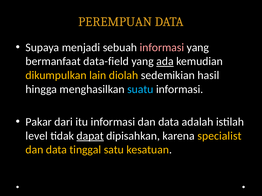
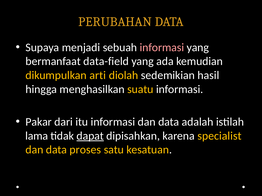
PEREMPUAN: PEREMPUAN -> PERUBAHAN
ada underline: present -> none
lain: lain -> arti
suatu colour: light blue -> yellow
level: level -> lama
tinggal: tinggal -> proses
